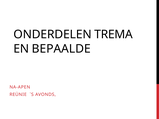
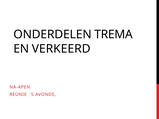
BEPAALDE: BEPAALDE -> VERKEERD
